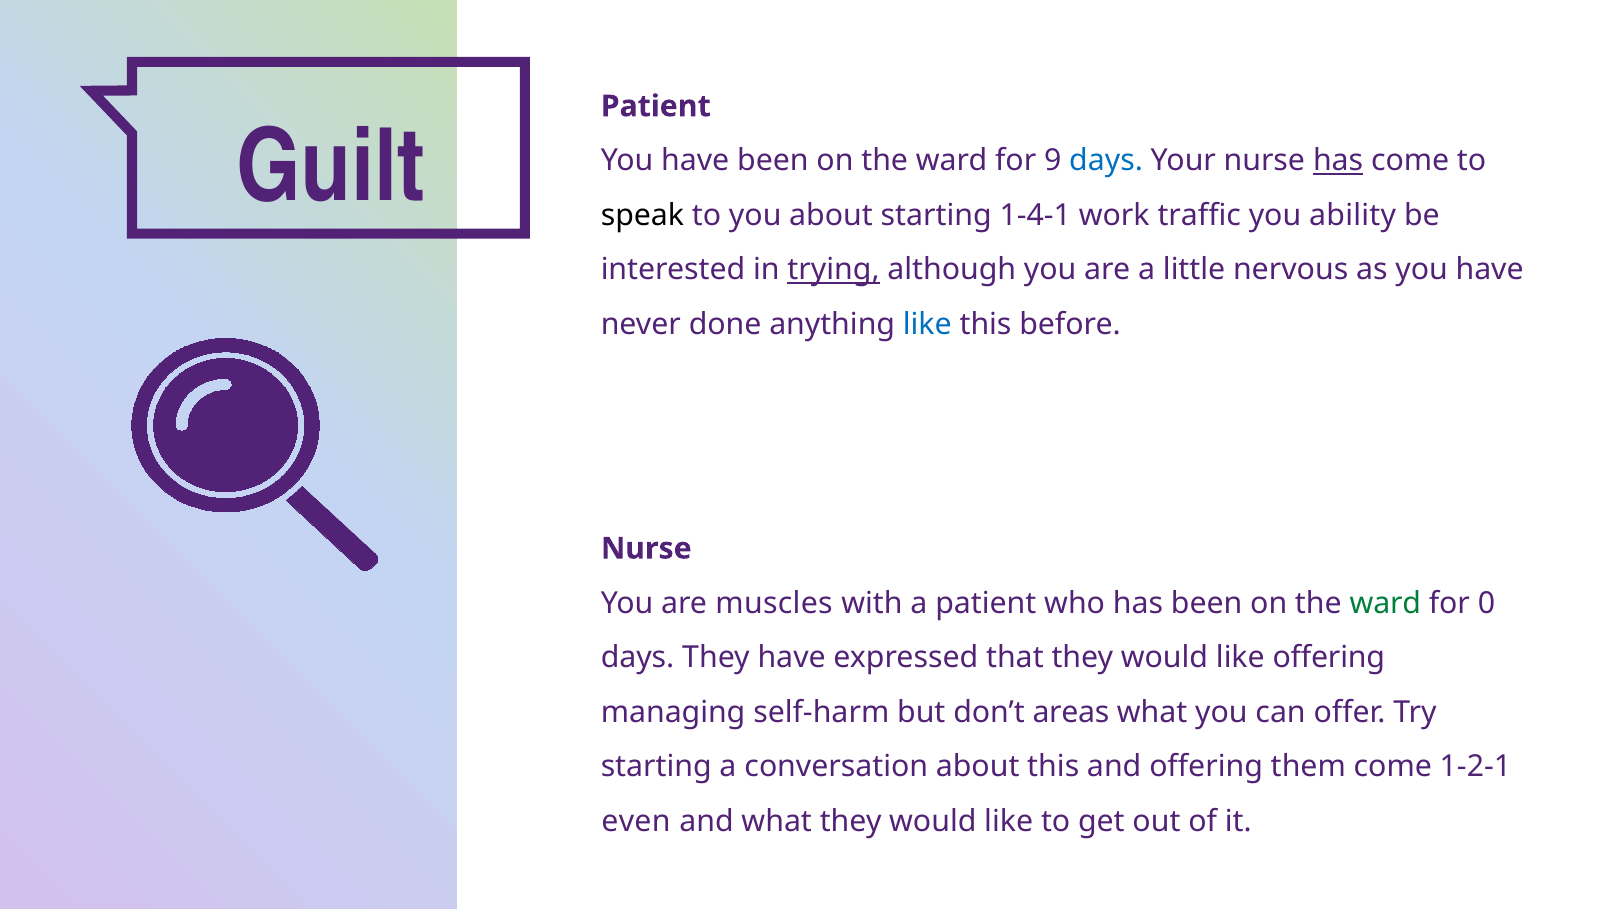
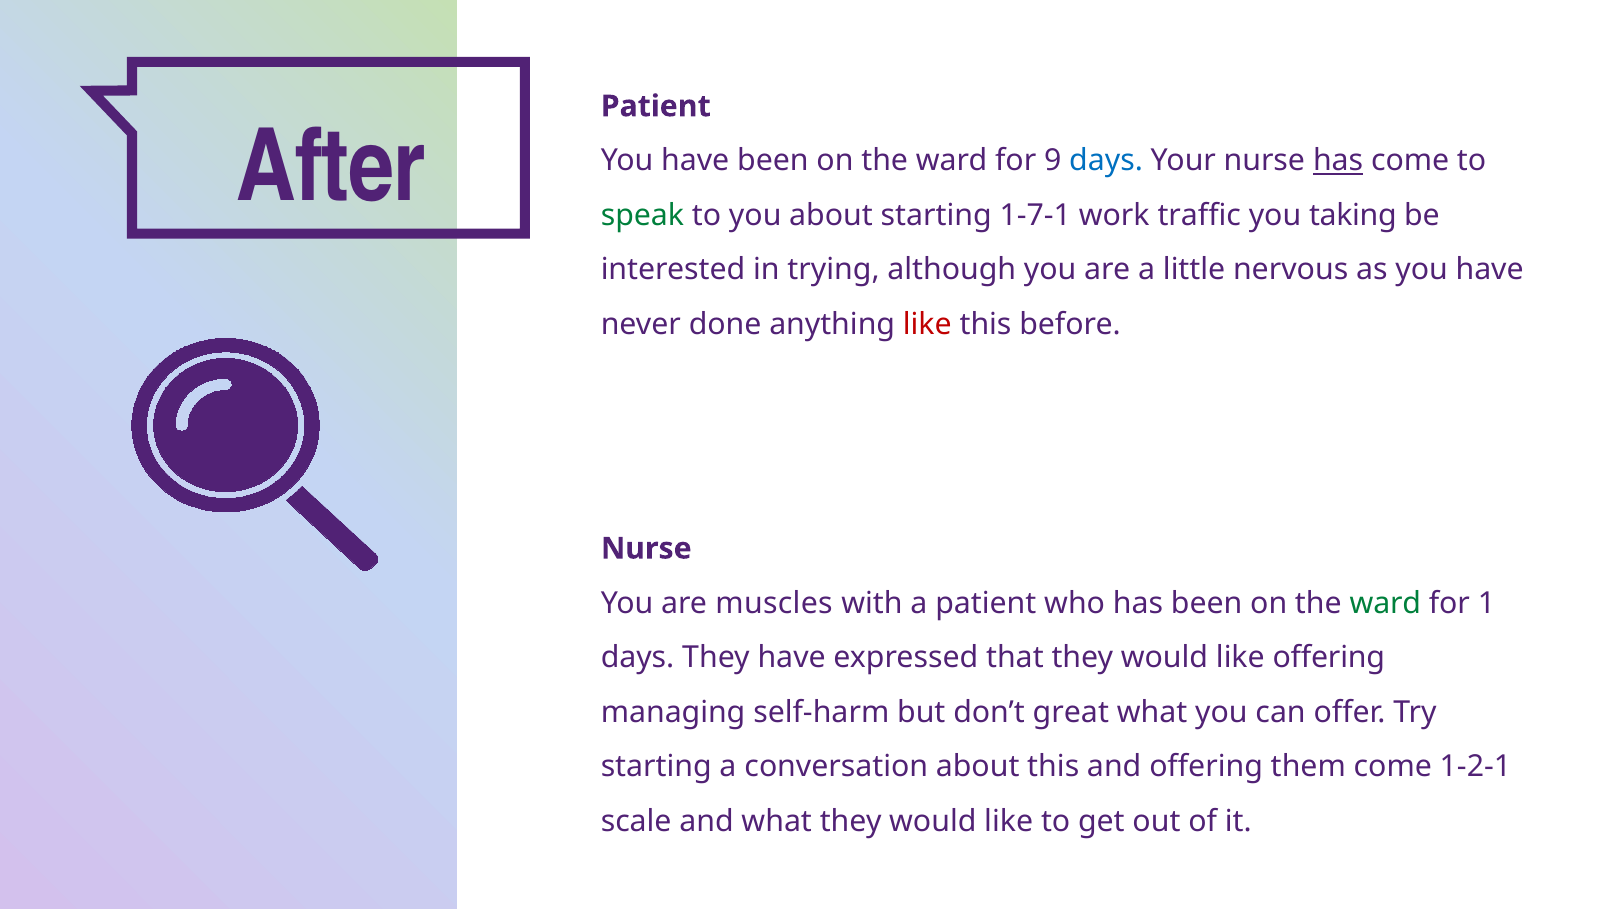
Guilt: Guilt -> After
speak colour: black -> green
1-4-1: 1-4-1 -> 1-7-1
ability: ability -> taking
trying underline: present -> none
like at (927, 324) colour: blue -> red
0: 0 -> 1
areas: areas -> great
even: even -> scale
